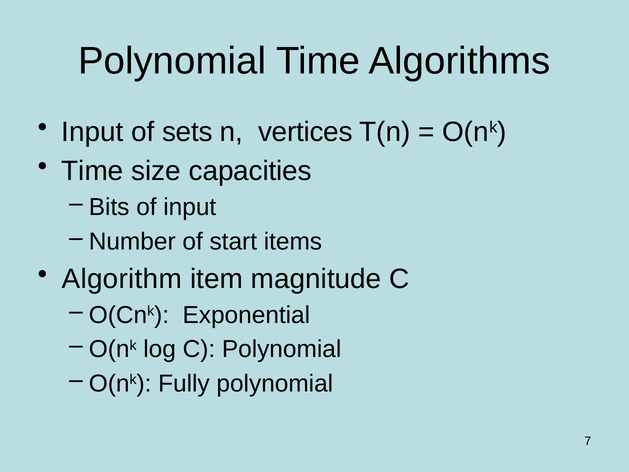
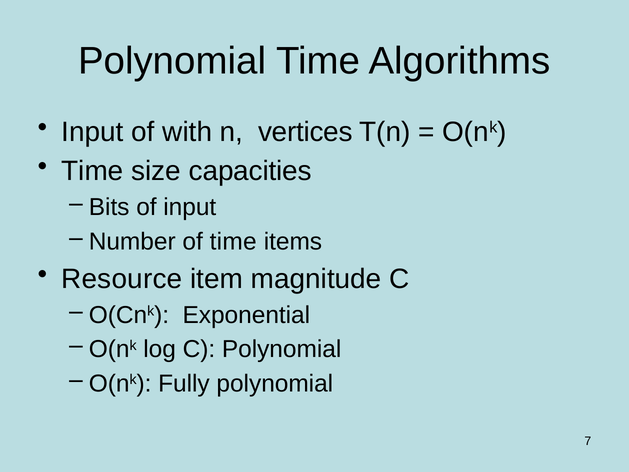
sets: sets -> with
of start: start -> time
Algorithm: Algorithm -> Resource
